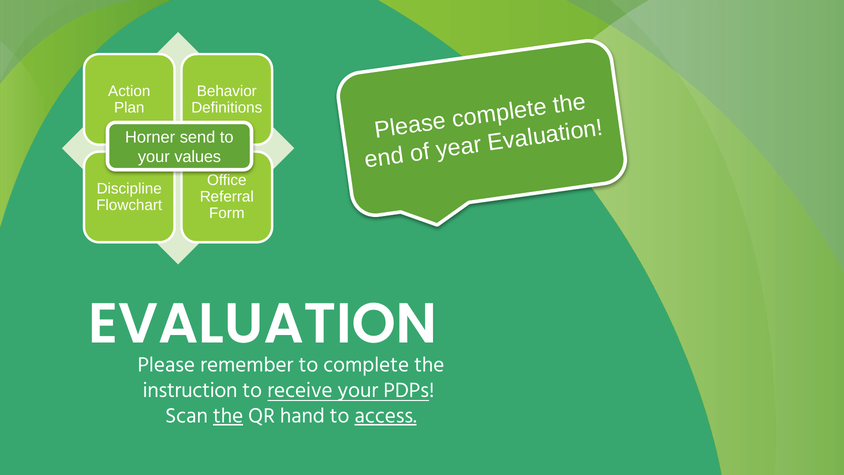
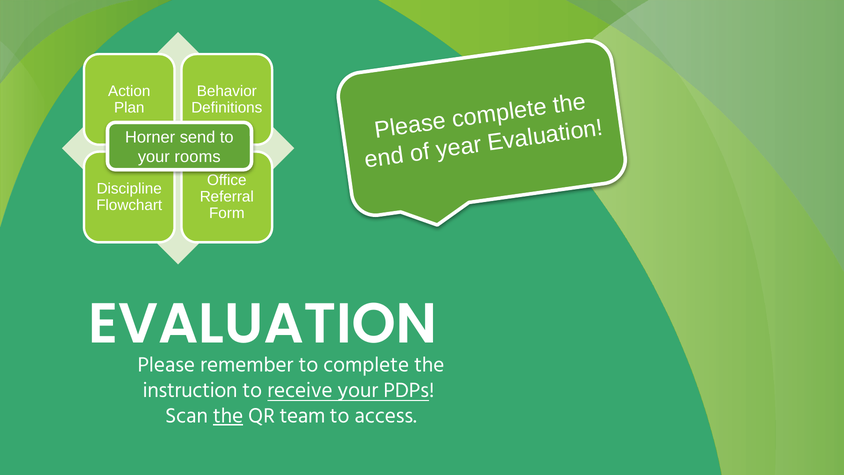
values: values -> rooms
hand: hand -> team
access underline: present -> none
